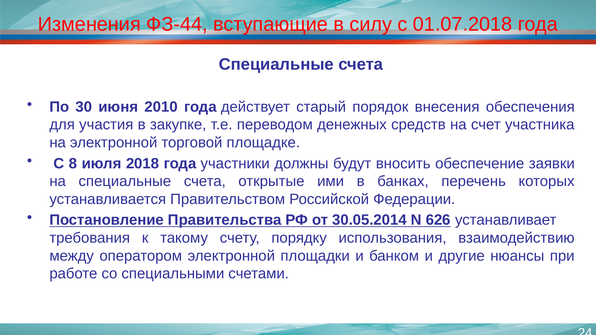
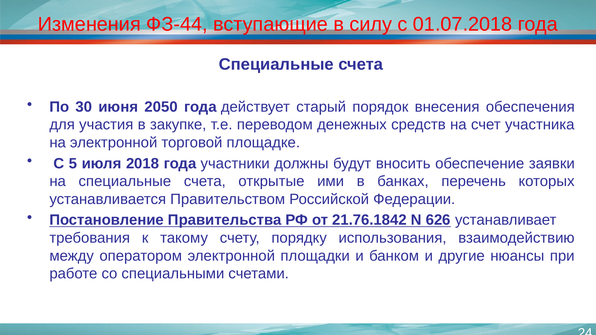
2010: 2010 -> 2050
8: 8 -> 5
30.05.2014: 30.05.2014 -> 21.76.1842
